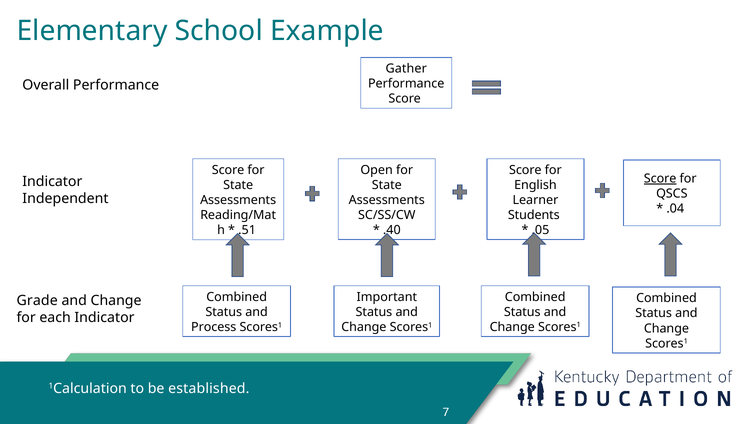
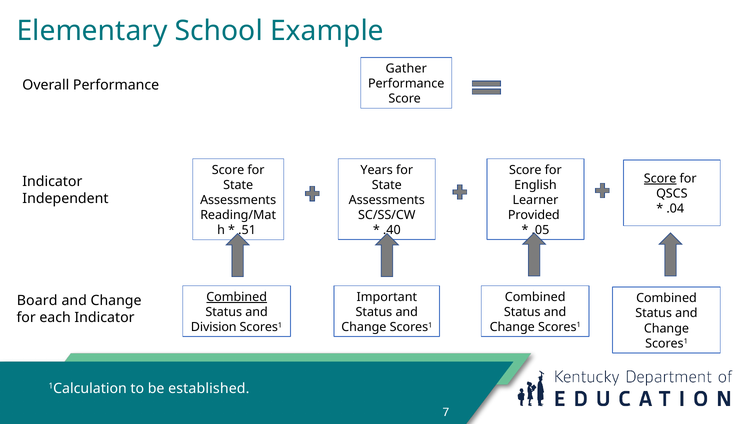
Open: Open -> Years
Students: Students -> Provided
Combined at (237, 297) underline: none -> present
Grade: Grade -> Board
Process: Process -> Division
